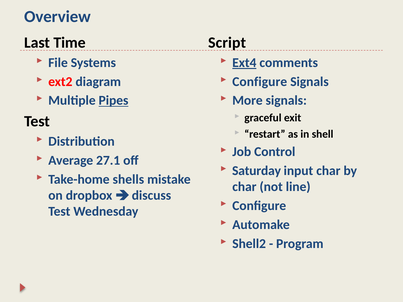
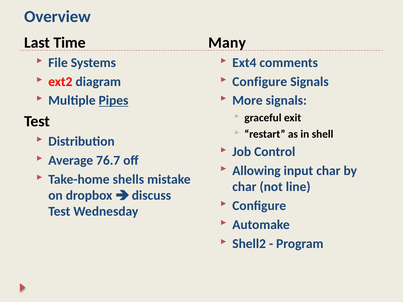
Script: Script -> Many
Ext4 underline: present -> none
27.1: 27.1 -> 76.7
Saturday: Saturday -> Allowing
